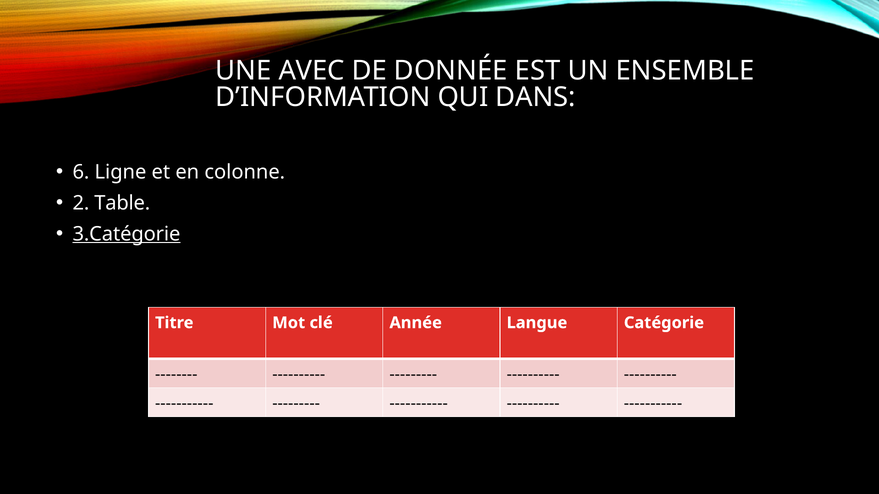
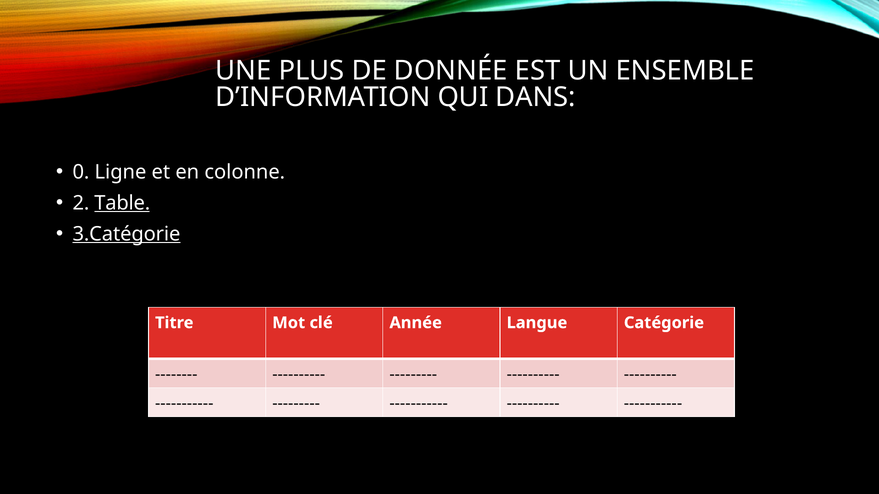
AVEC: AVEC -> PLUS
6: 6 -> 0
Table underline: none -> present
